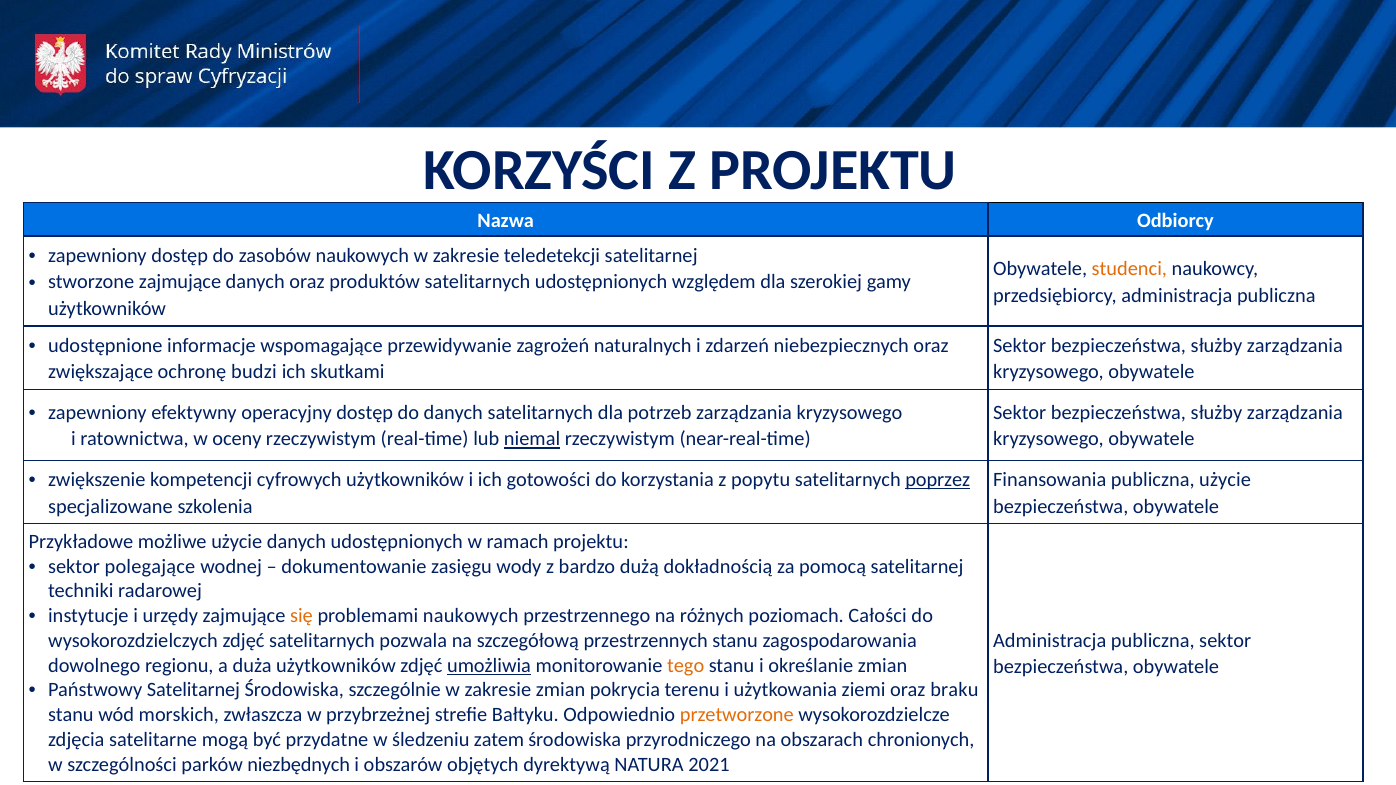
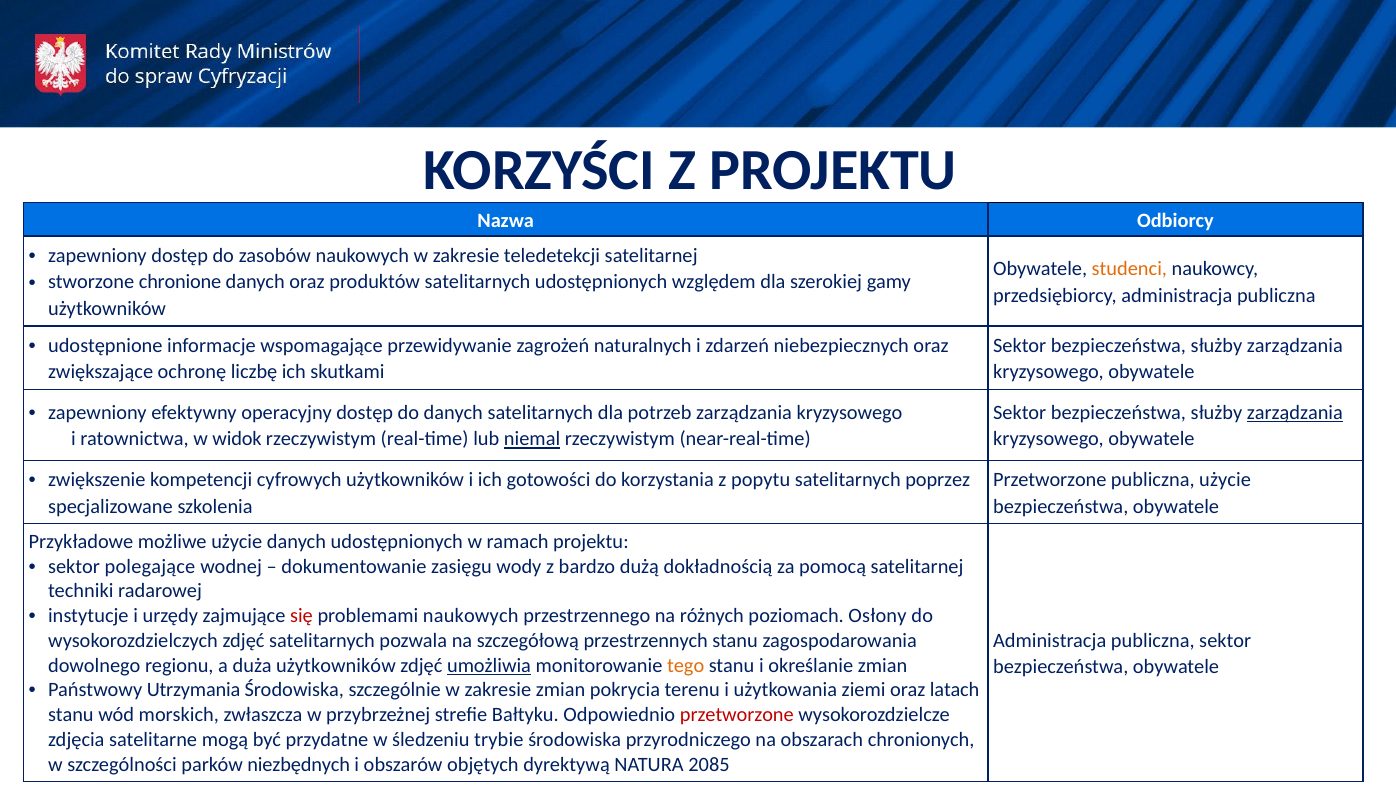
stworzone zajmujące: zajmujące -> chronione
budzi: budzi -> liczbę
zarządzania at (1295, 413) underline: none -> present
oceny: oceny -> widok
poprzez underline: present -> none
Finansowania at (1050, 480): Finansowania -> Przetworzone
się colour: orange -> red
Całości: Całości -> Osłony
Państwowy Satelitarnej: Satelitarnej -> Utrzymania
braku: braku -> latach
przetworzone at (737, 715) colour: orange -> red
zatem: zatem -> trybie
2021: 2021 -> 2085
